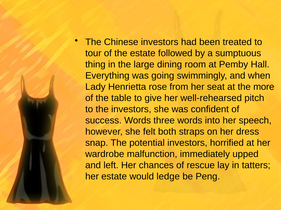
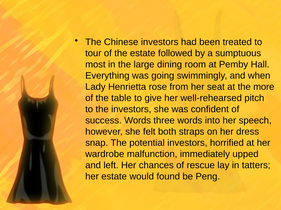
thing: thing -> most
ledge: ledge -> found
